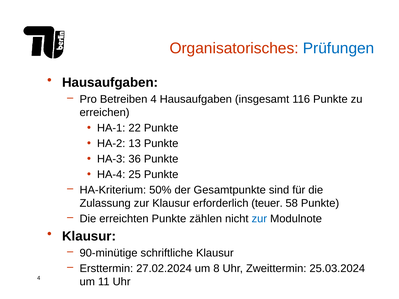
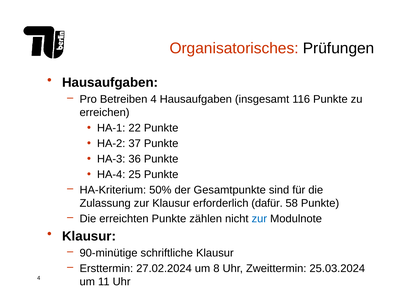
Prüfungen colour: blue -> black
13: 13 -> 37
teuer: teuer -> dafür
